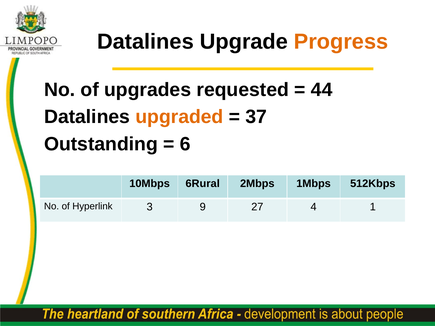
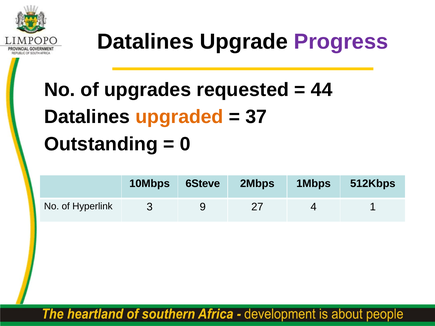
Progress colour: orange -> purple
6: 6 -> 0
6Rural: 6Rural -> 6Steve
